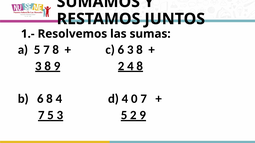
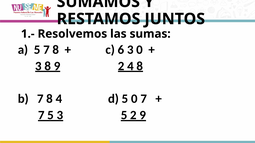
6 3 8: 8 -> 0
6 at (40, 99): 6 -> 7
d 4: 4 -> 5
